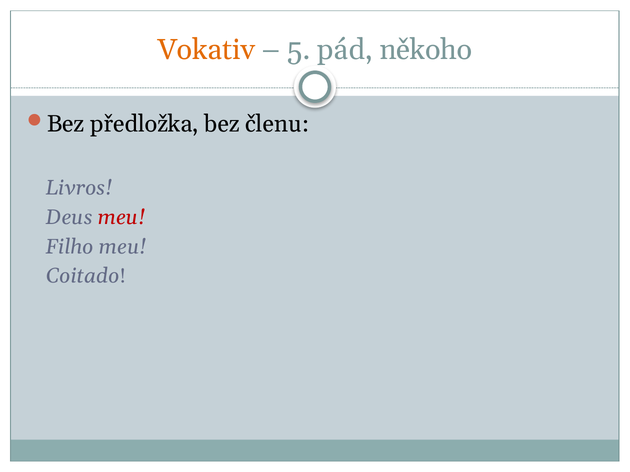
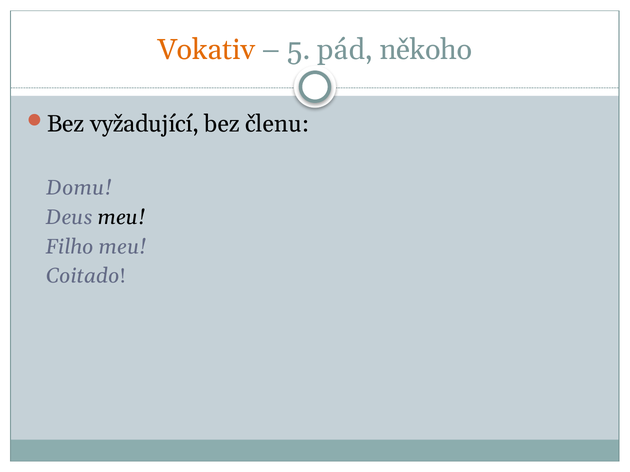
předložka: předložka -> vyžadující
Livros: Livros -> Domu
meu at (121, 217) colour: red -> black
